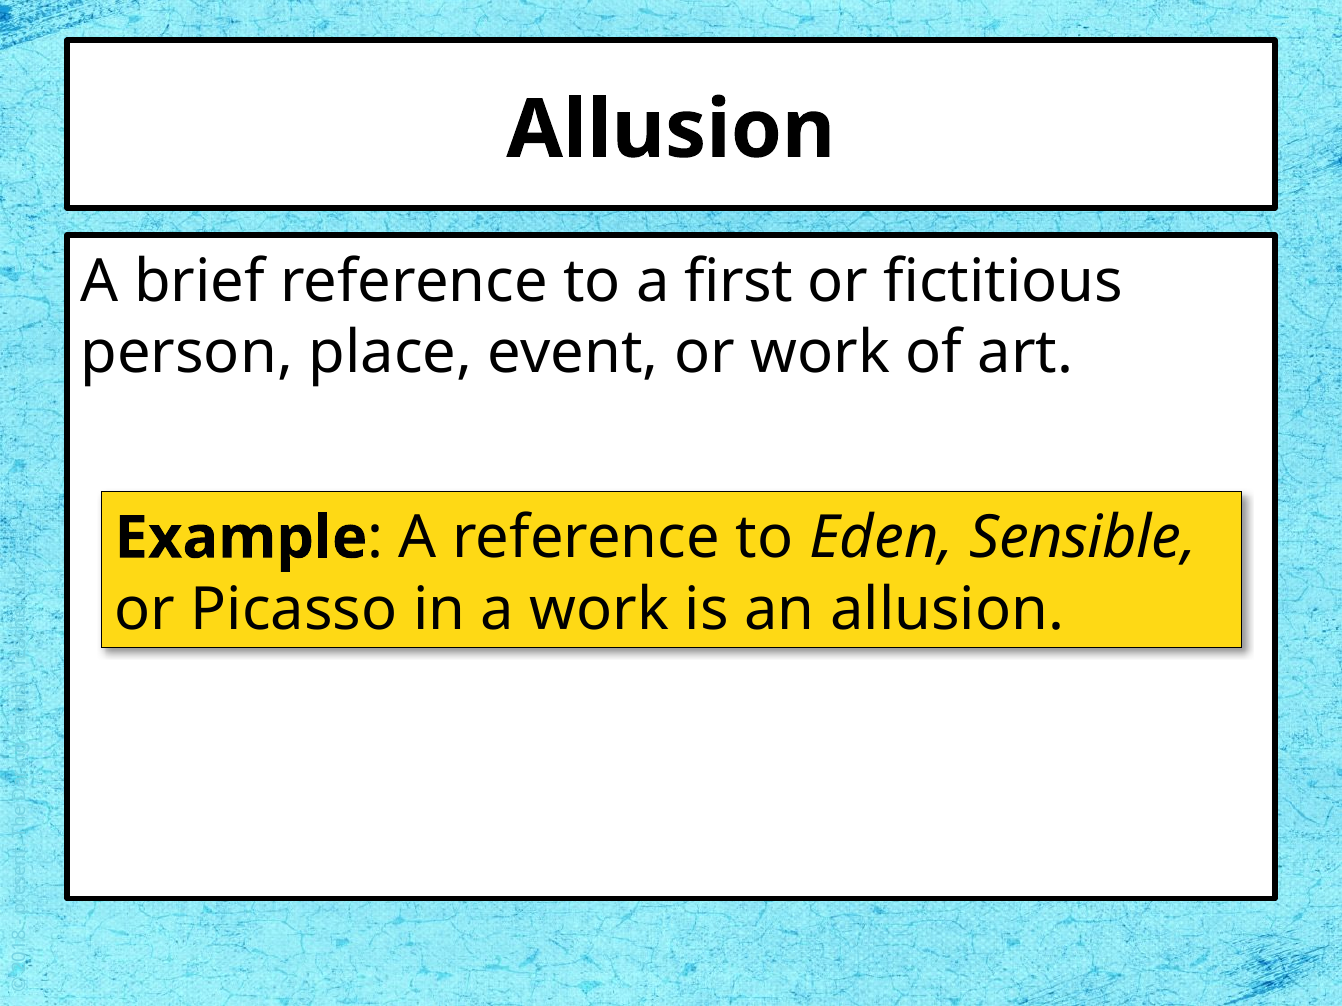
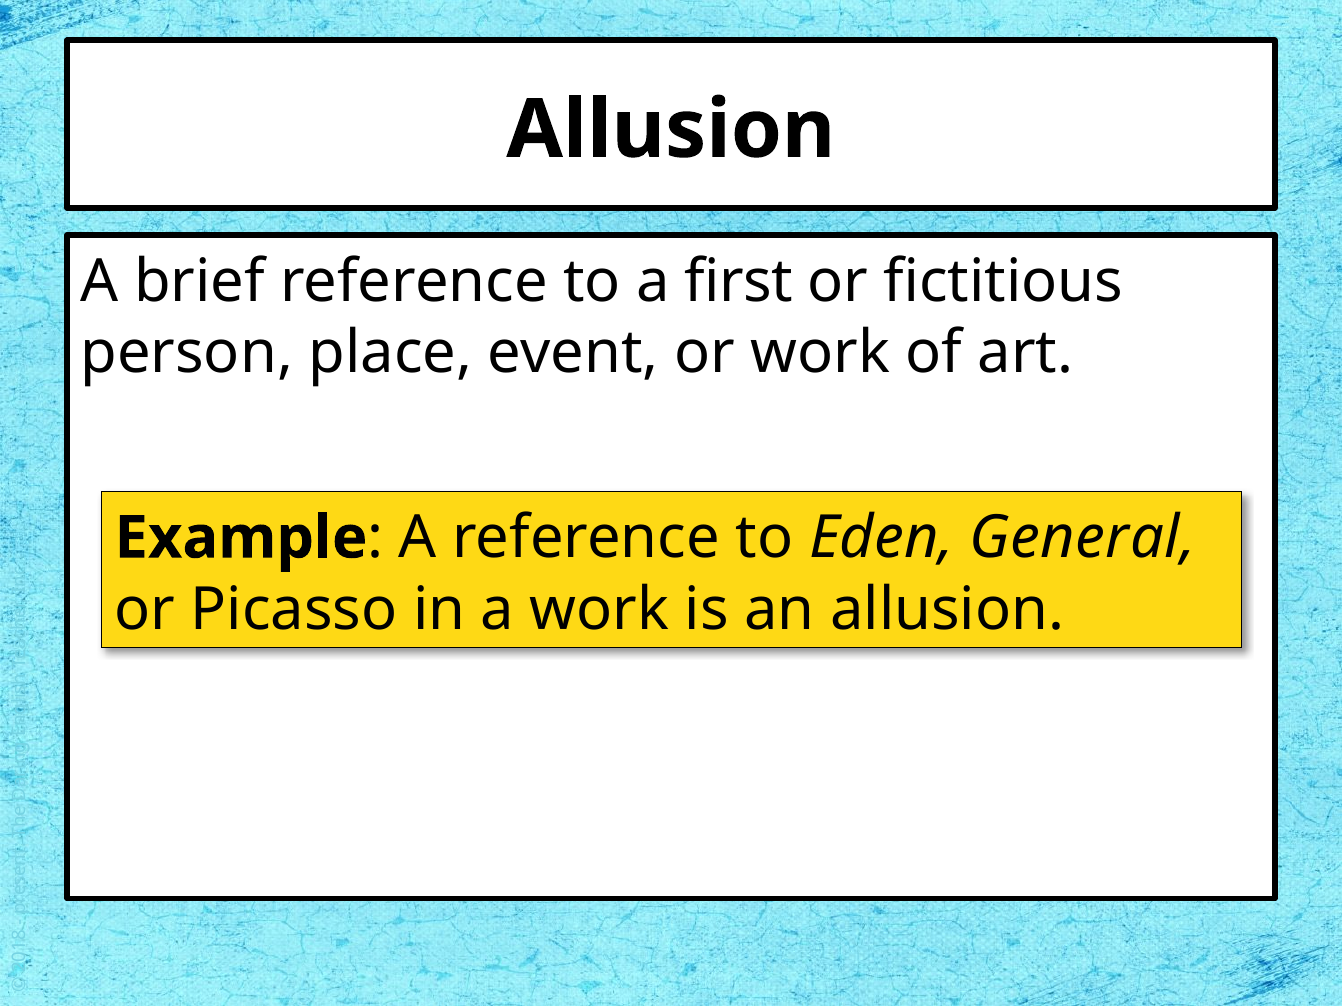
Sensible: Sensible -> General
